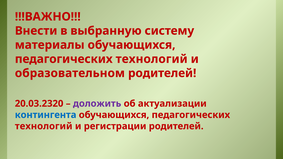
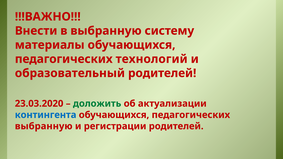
образовательном: образовательном -> образовательный
20.03.2320: 20.03.2320 -> 23.03.2020
доложить colour: purple -> green
технологий at (44, 126): технологий -> выбранную
